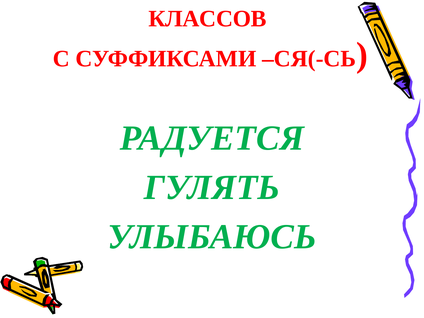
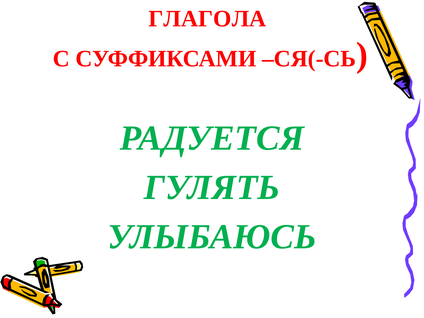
КЛАССОВ: КЛАССОВ -> ГЛАГОЛА
